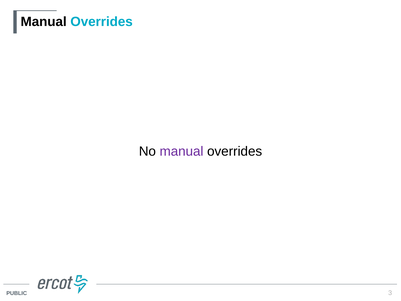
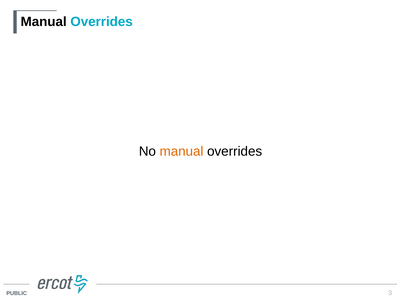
manual at (182, 151) colour: purple -> orange
